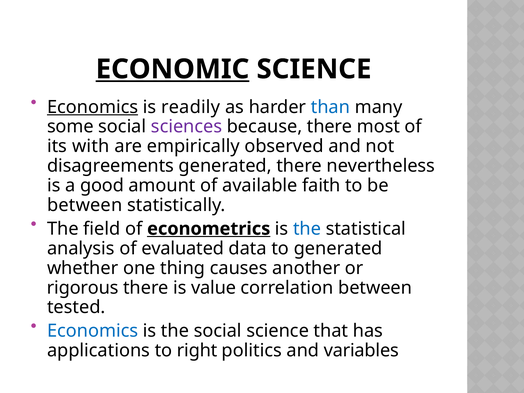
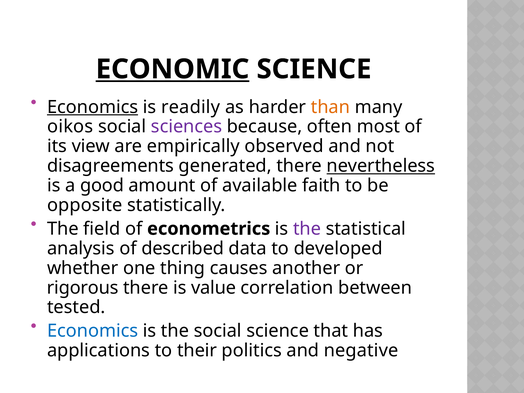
than colour: blue -> orange
some: some -> oikos
because there: there -> often
with: with -> view
nevertheless underline: none -> present
between at (85, 205): between -> opposite
econometrics underline: present -> none
the at (307, 229) colour: blue -> purple
evaluated: evaluated -> described
to generated: generated -> developed
right: right -> their
variables: variables -> negative
